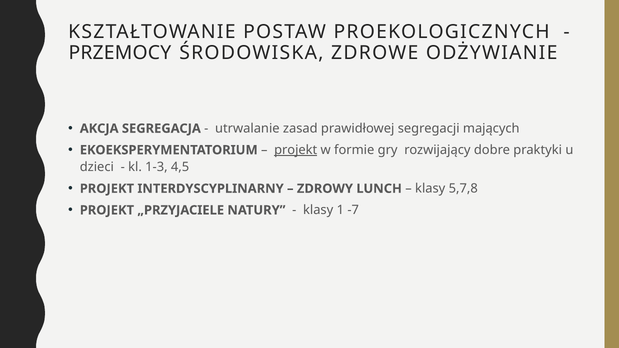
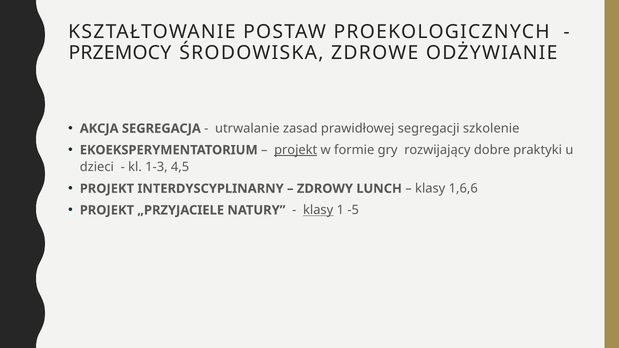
mających: mających -> szkolenie
5,7,8: 5,7,8 -> 1,6,6
klasy at (318, 210) underline: none -> present
-7: -7 -> -5
